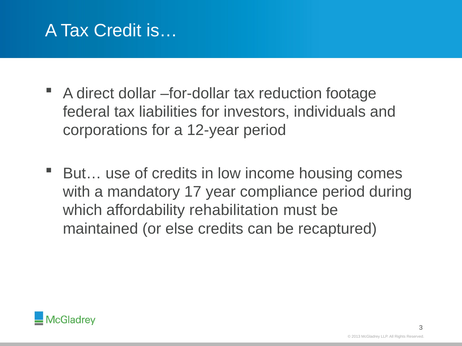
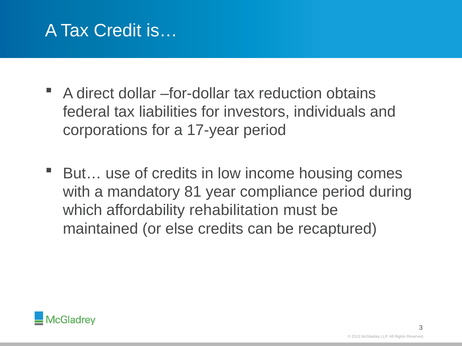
footage: footage -> obtains
12-year: 12-year -> 17-year
17: 17 -> 81
